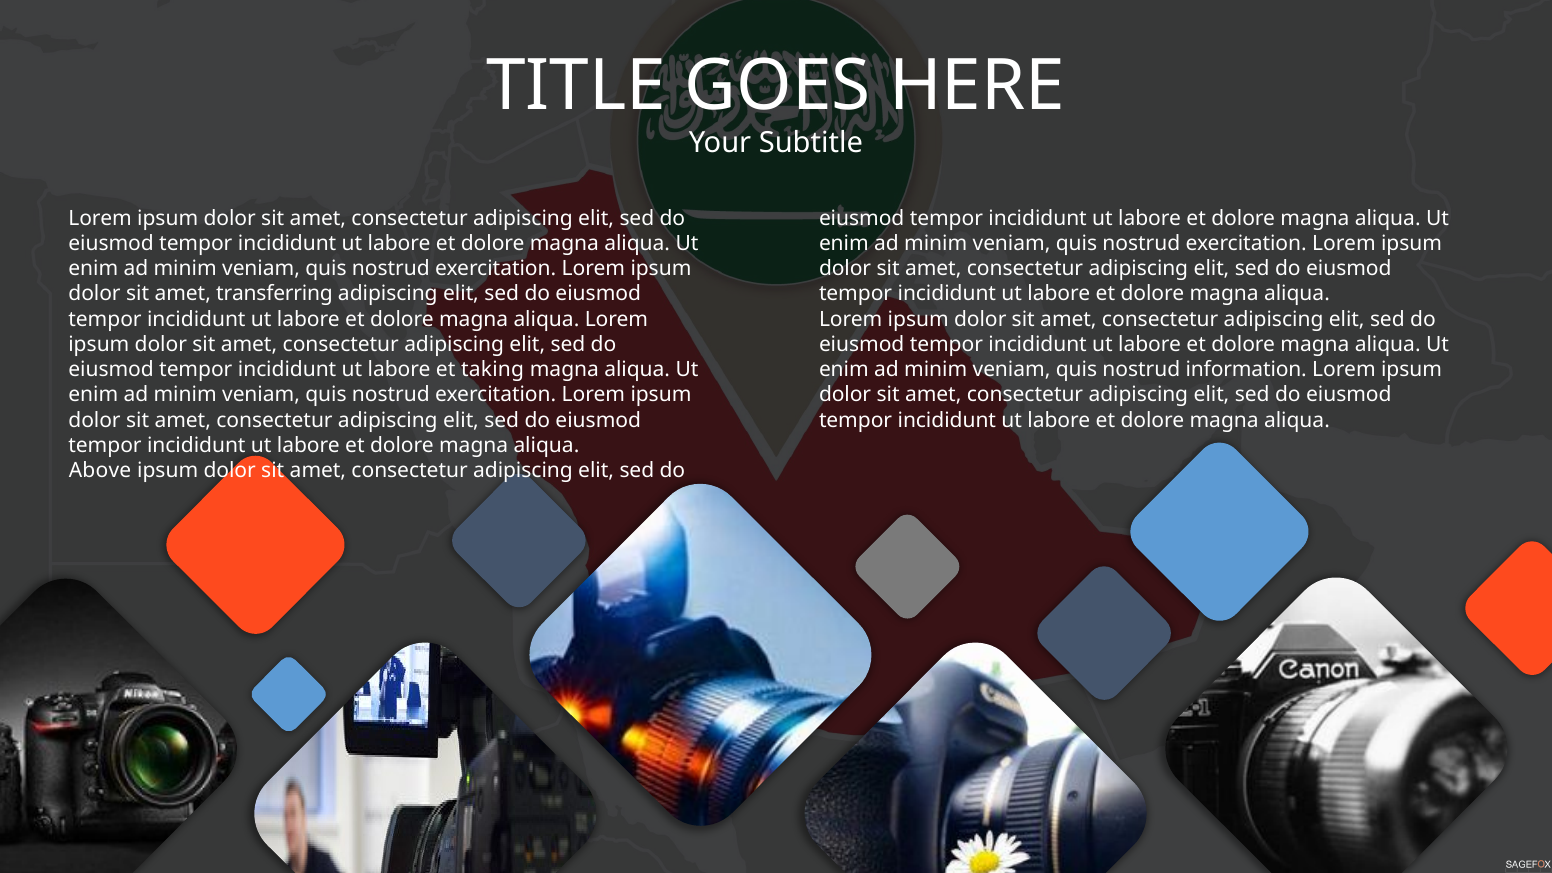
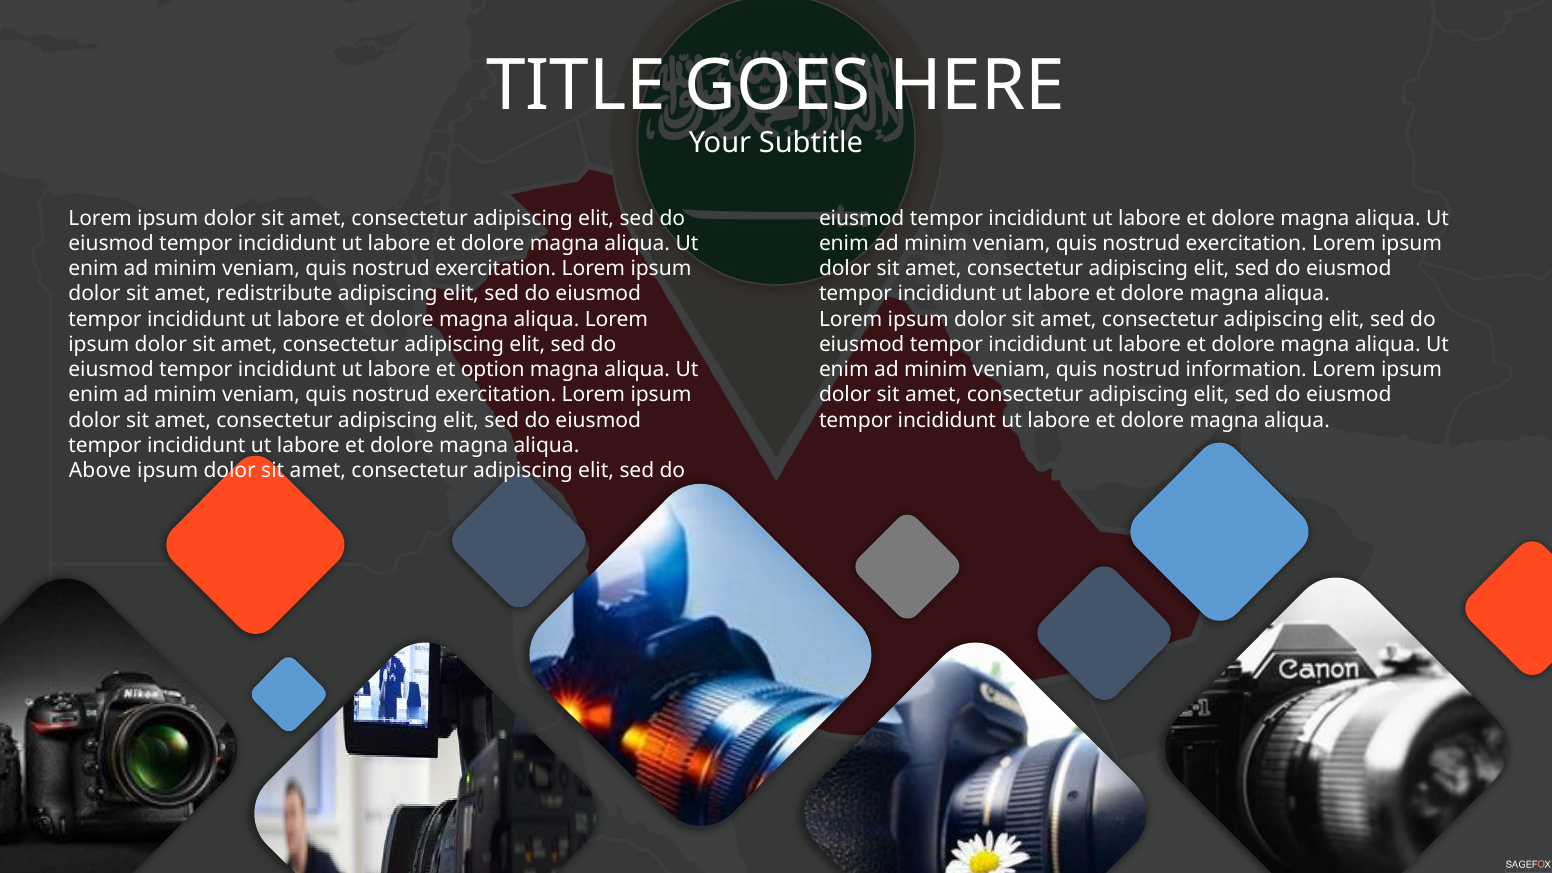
transferring: transferring -> redistribute
taking: taking -> option
